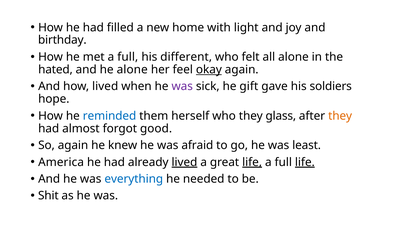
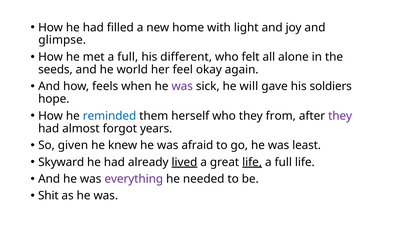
birthday: birthday -> glimpse
hated: hated -> seeds
he alone: alone -> world
okay underline: present -> none
how lived: lived -> feels
gift: gift -> will
glass: glass -> from
they at (340, 116) colour: orange -> purple
good: good -> years
So again: again -> given
America: America -> Skyward
life at (305, 162) underline: present -> none
everything colour: blue -> purple
